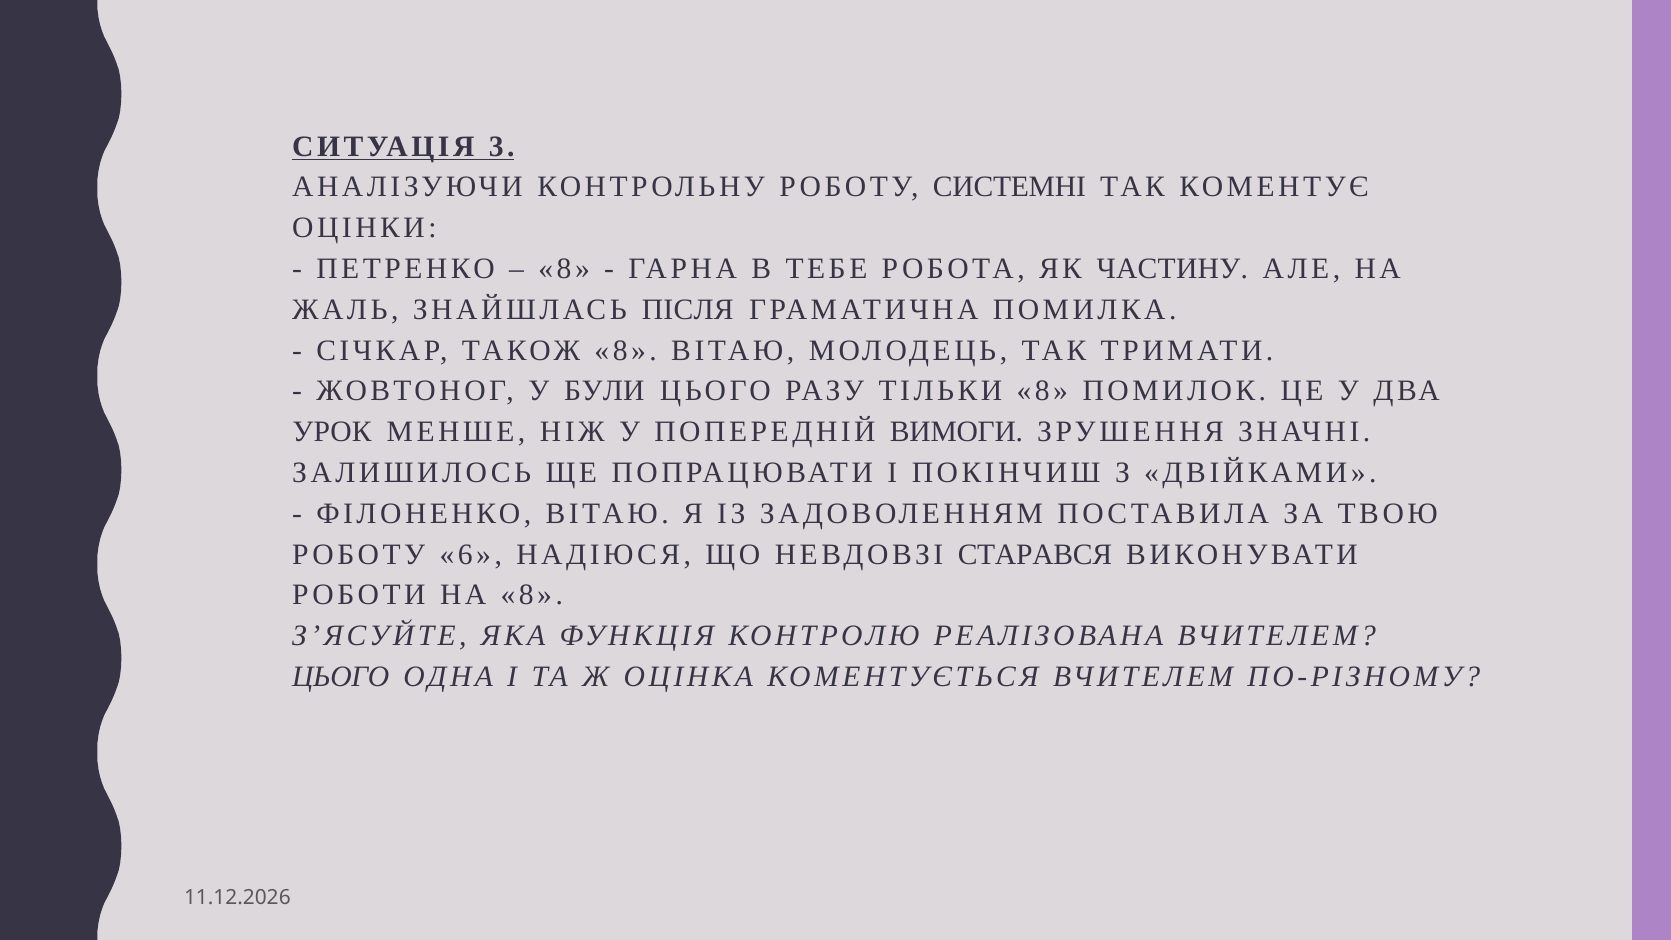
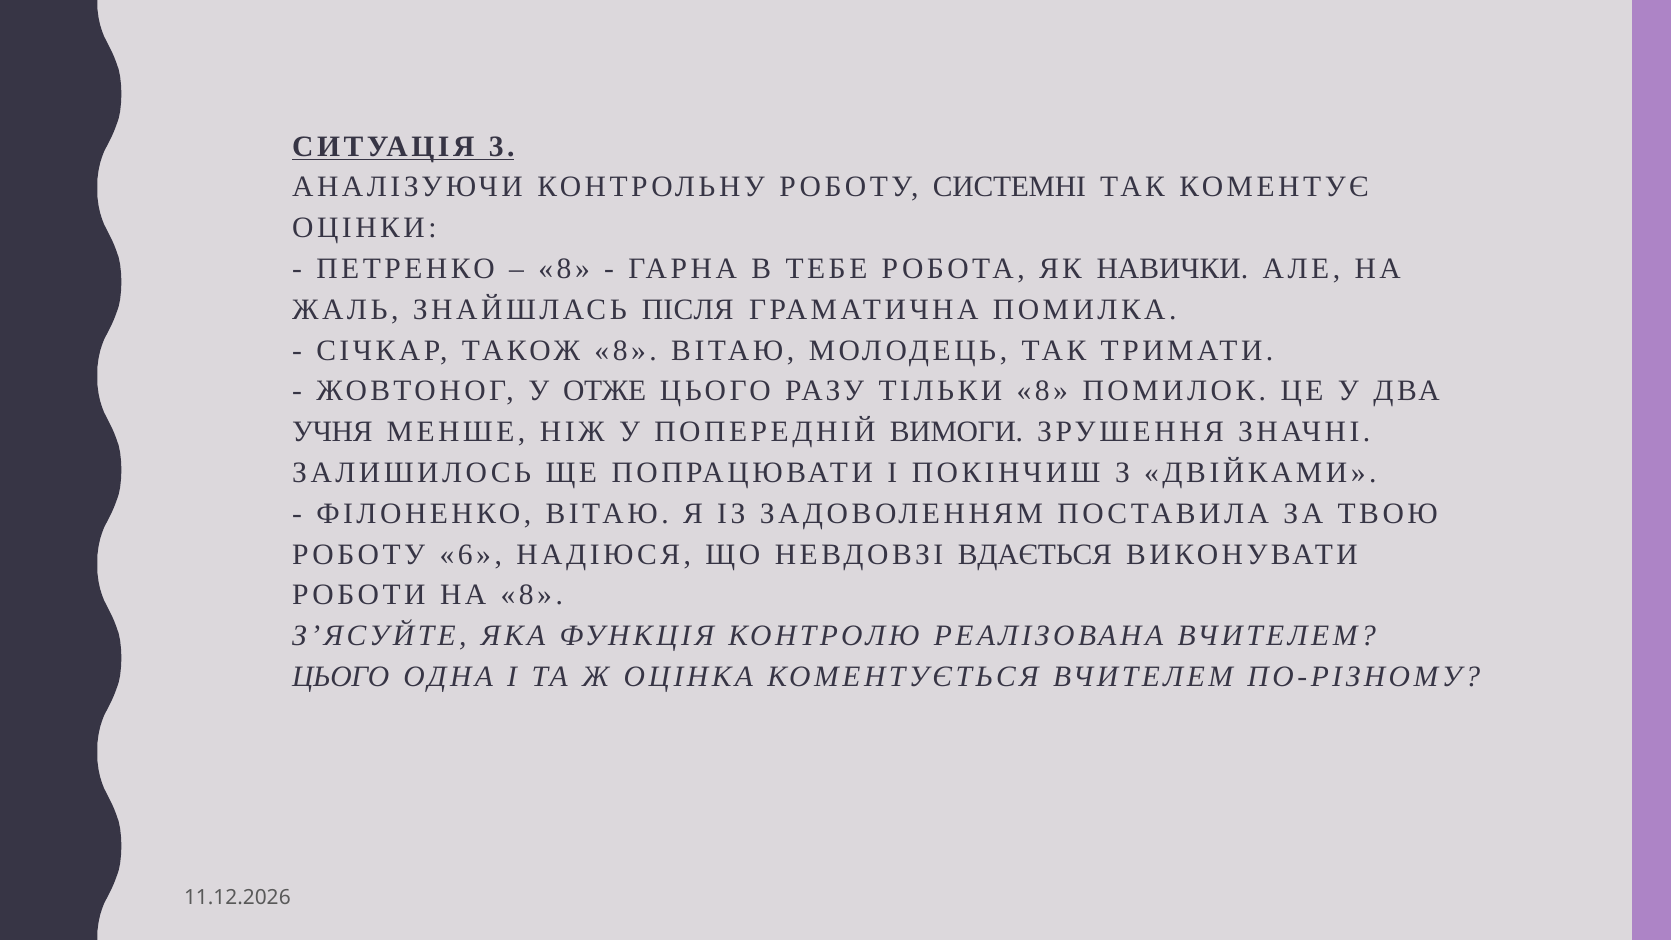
ЧАСТИНУ: ЧАСТИНУ -> НАВИЧКИ
БУЛИ: БУЛИ -> ОТЖЕ
УРОК: УРОК -> УЧНЯ
СТАРАВСЯ: СТАРАВСЯ -> ВДАЄТЬСЯ
